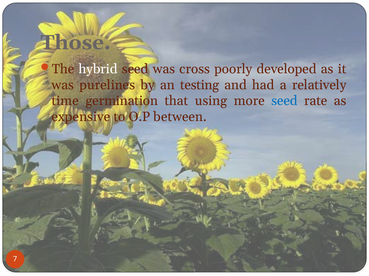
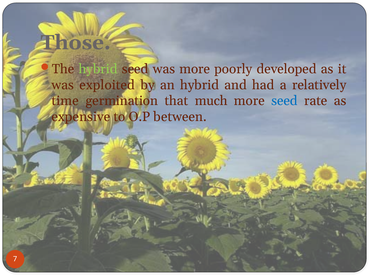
hybrid at (98, 69) colour: white -> light green
was cross: cross -> more
purelines: purelines -> exploited
an testing: testing -> hybrid
using: using -> much
